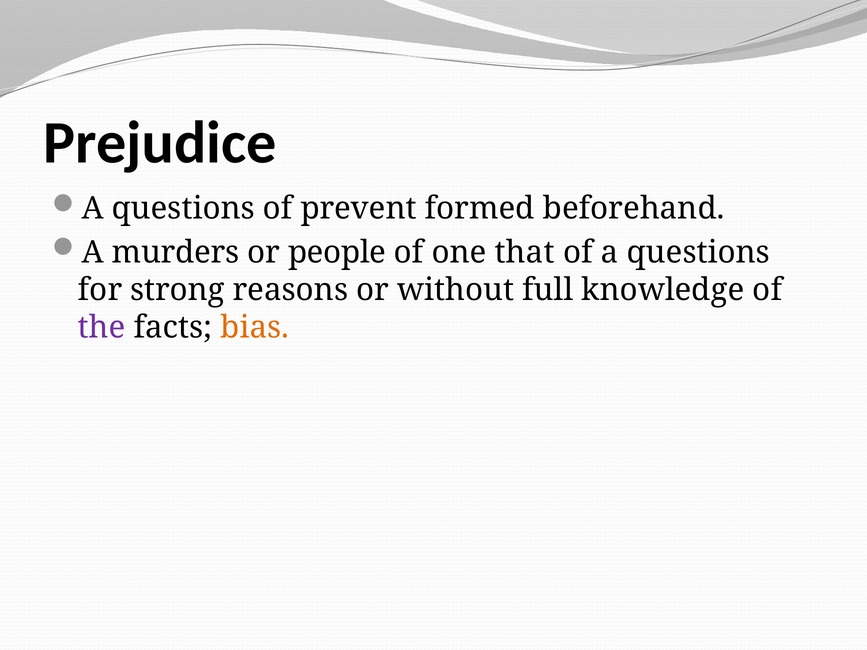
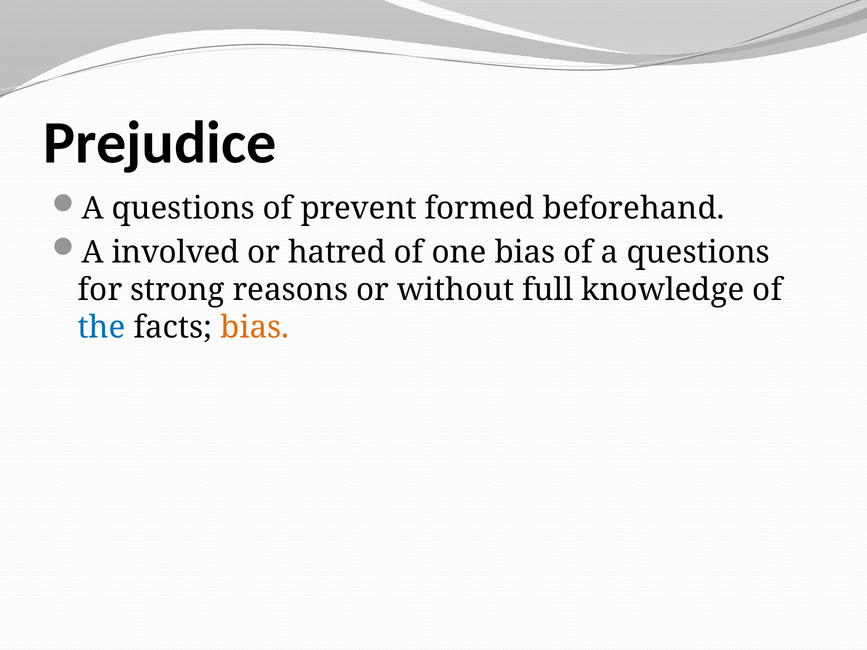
murders: murders -> involved
people: people -> hatred
one that: that -> bias
the colour: purple -> blue
